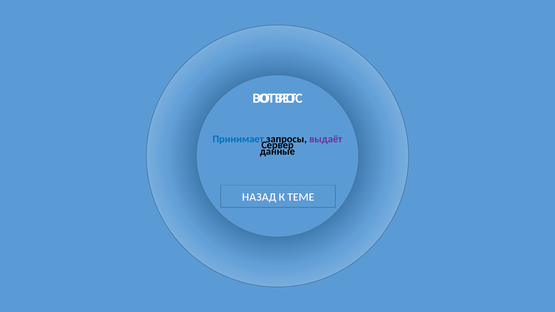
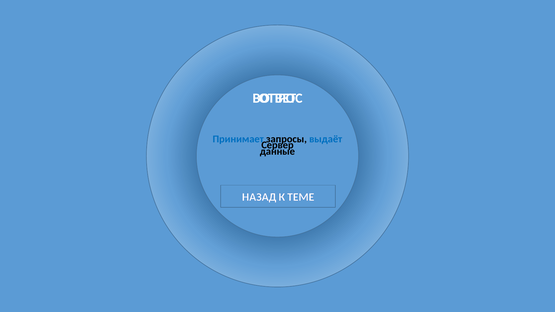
выдаёт colour: purple -> blue
